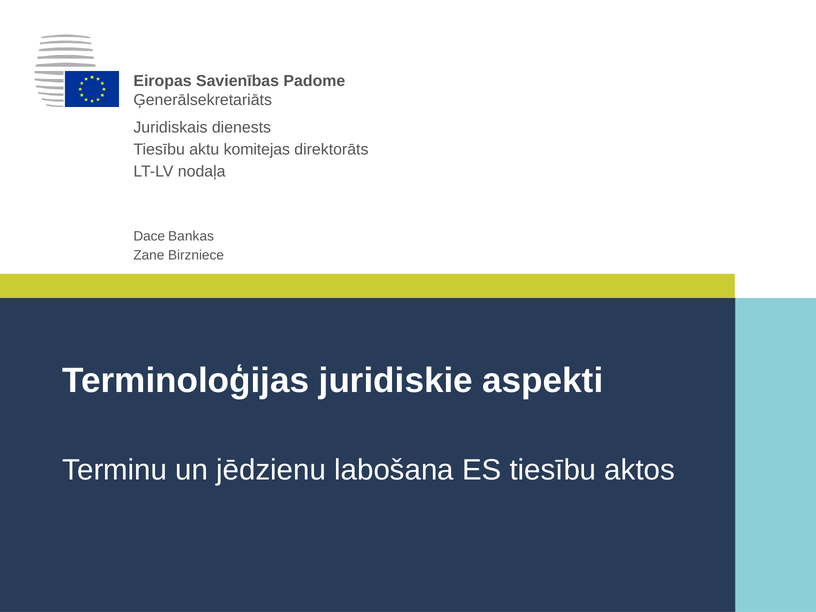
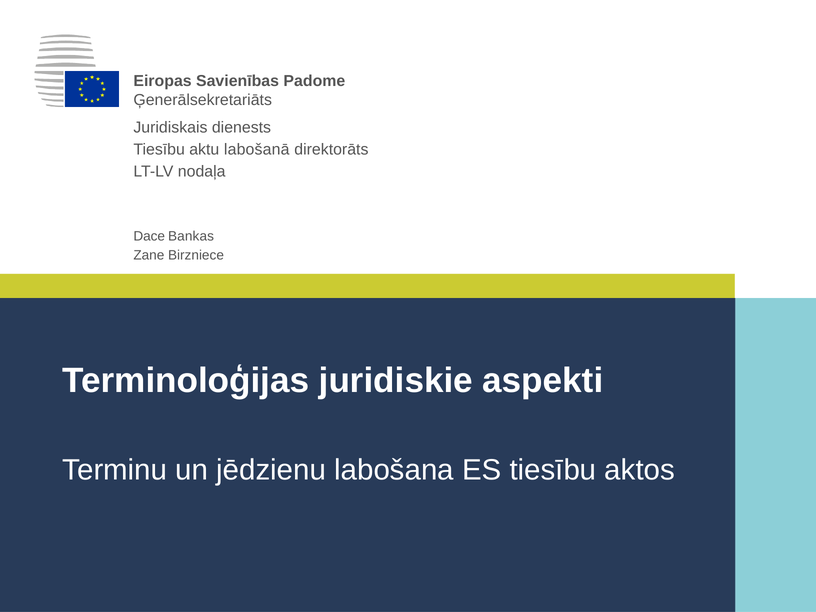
komitejas: komitejas -> labošanā
